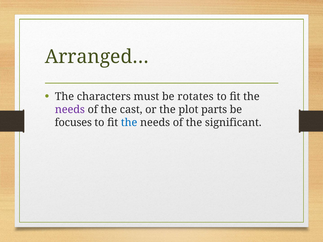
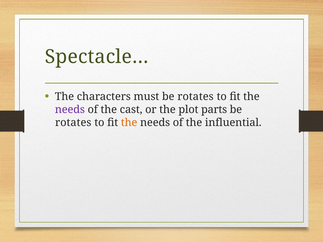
Arranged…: Arranged… -> Spectacle…
focuses at (73, 123): focuses -> rotates
the at (129, 123) colour: blue -> orange
significant: significant -> influential
